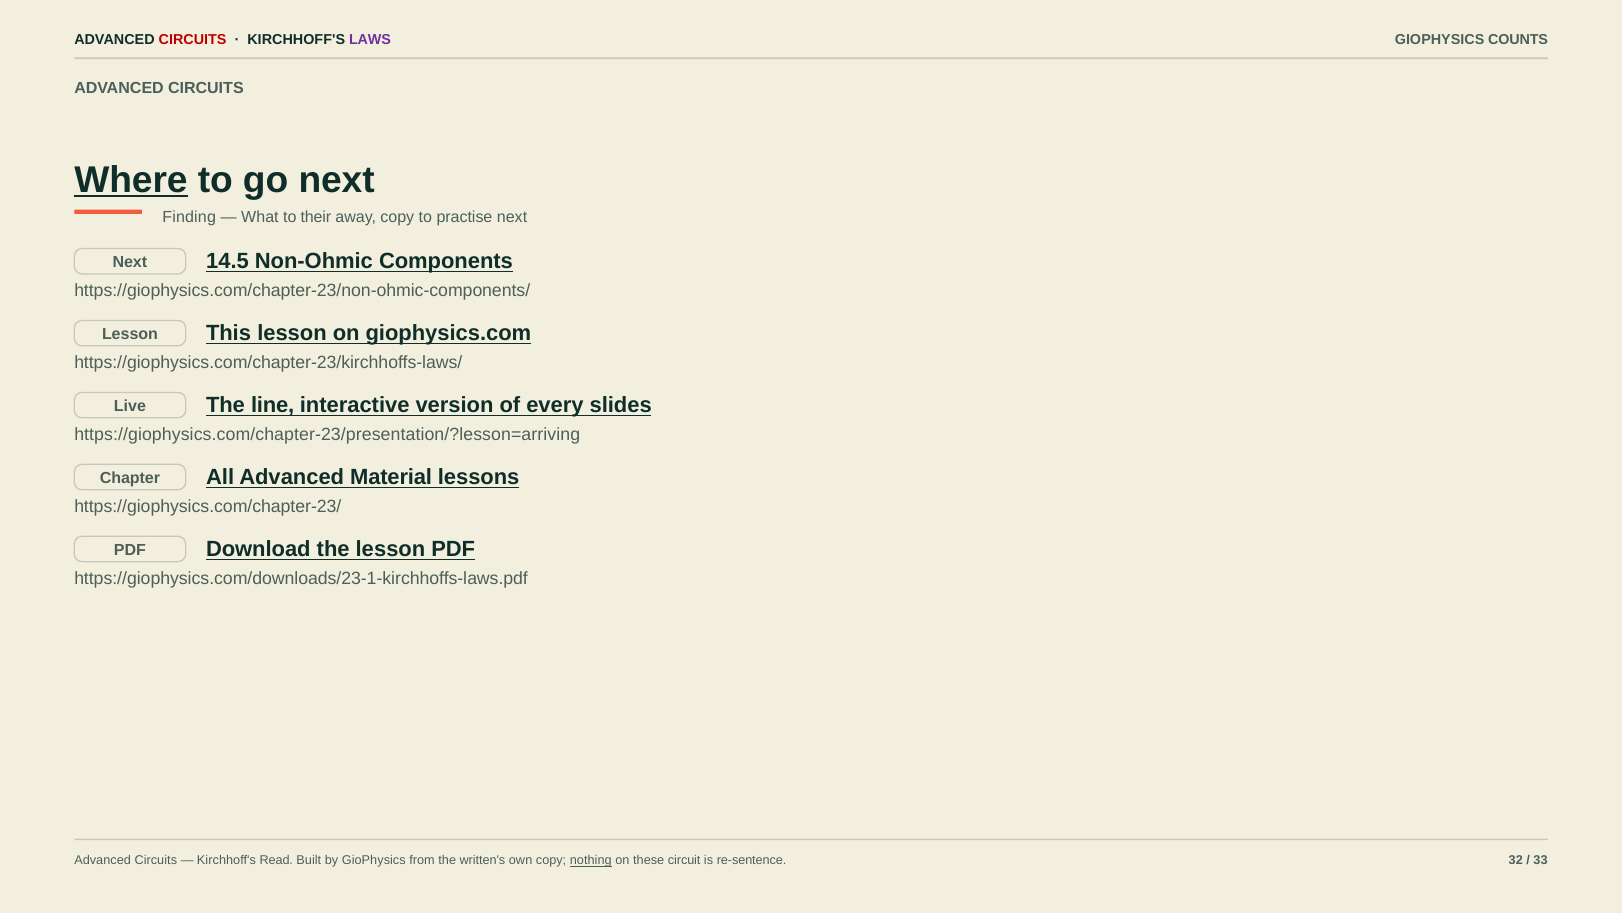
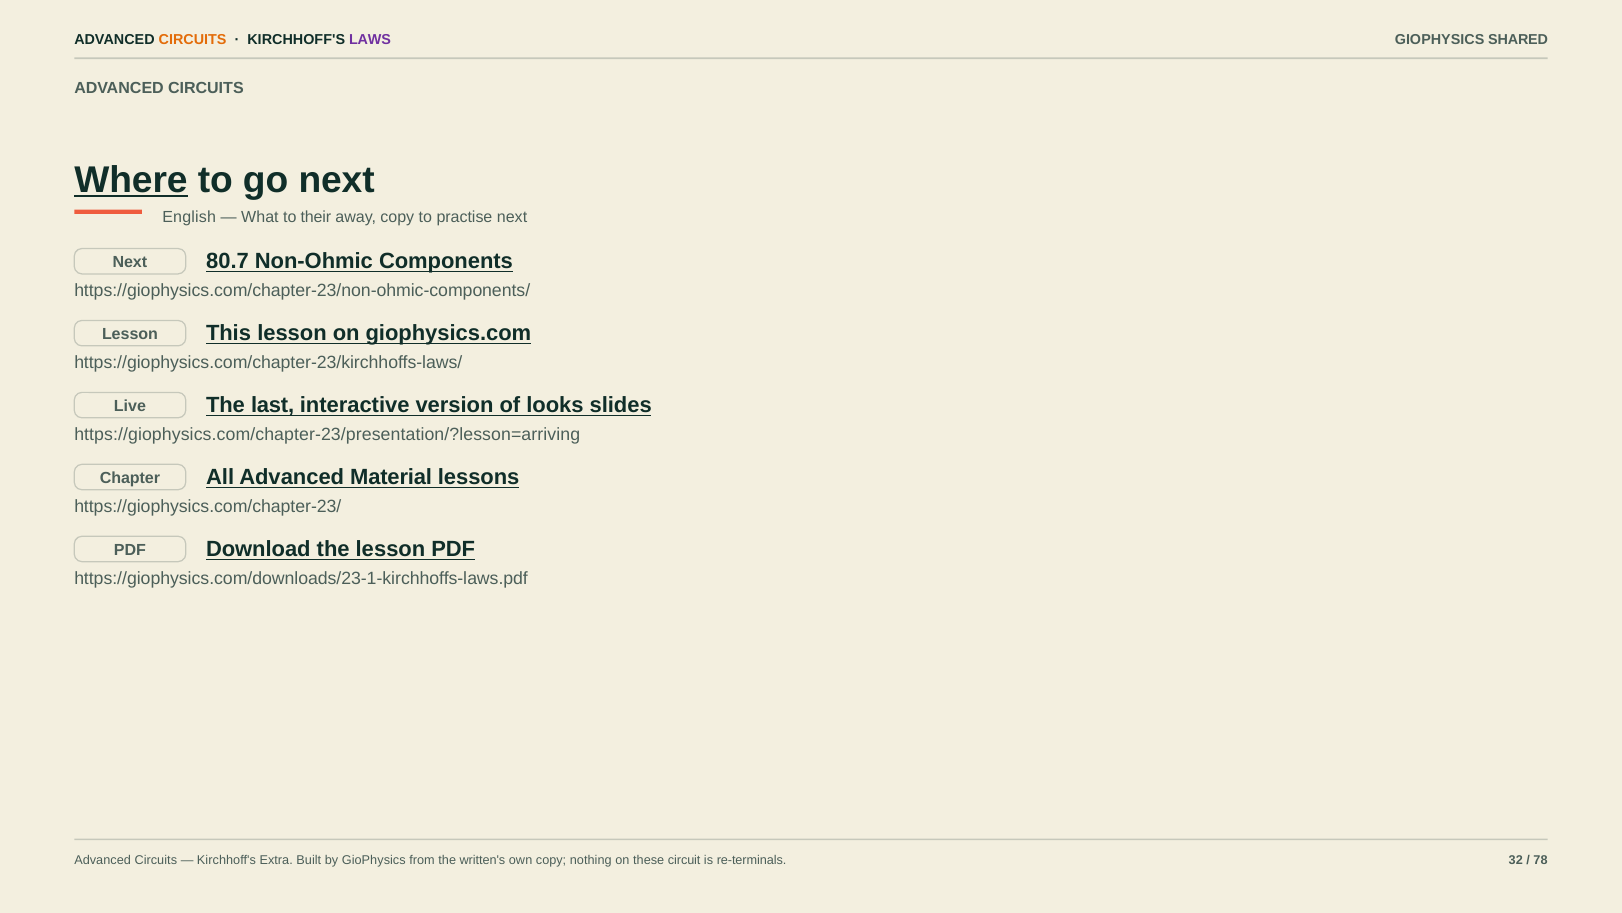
CIRCUITS at (193, 40) colour: red -> orange
COUNTS: COUNTS -> SHARED
Finding: Finding -> English
14.5: 14.5 -> 80.7
line: line -> last
every: every -> looks
Read: Read -> Extra
nothing underline: present -> none
re-sentence: re-sentence -> re-terminals
33: 33 -> 78
